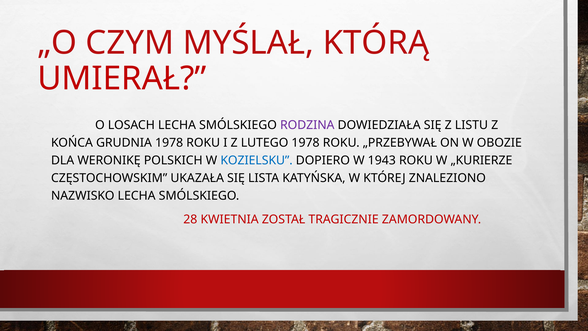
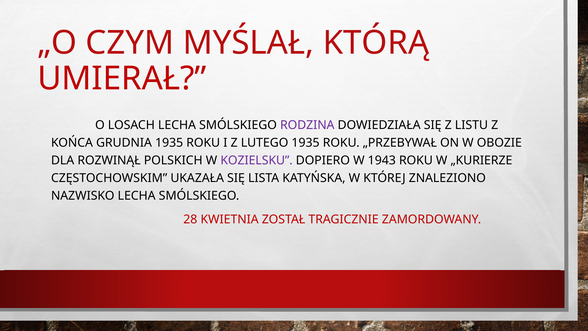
GRUDNIA 1978: 1978 -> 1935
LUTEGO 1978: 1978 -> 1935
WERONIKĘ: WERONIKĘ -> ROZWINĄŁ
KOZIELSKU colour: blue -> purple
